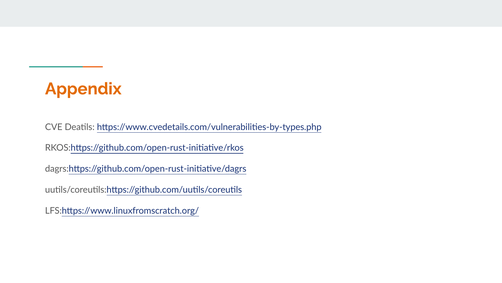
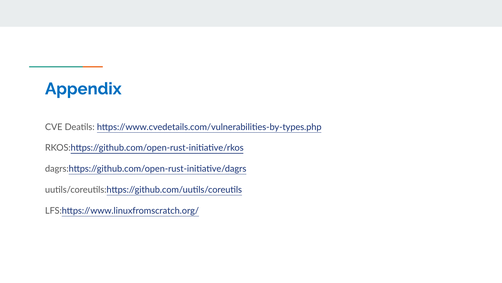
Appendix colour: orange -> blue
